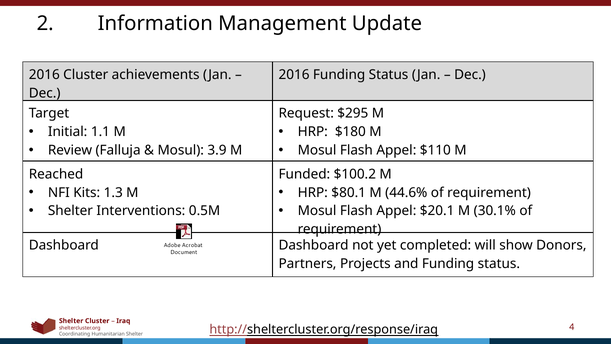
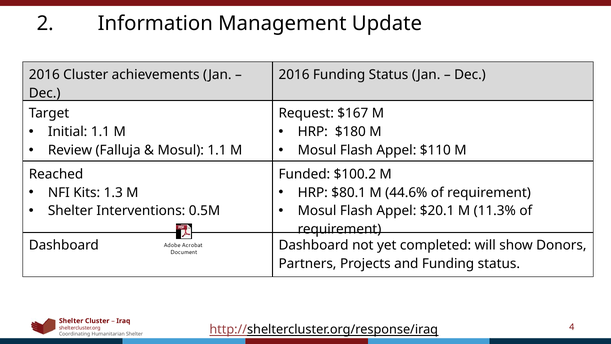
$295: $295 -> $167
Mosul 3.9: 3.9 -> 1.1
30.1%: 30.1% -> 11.3%
